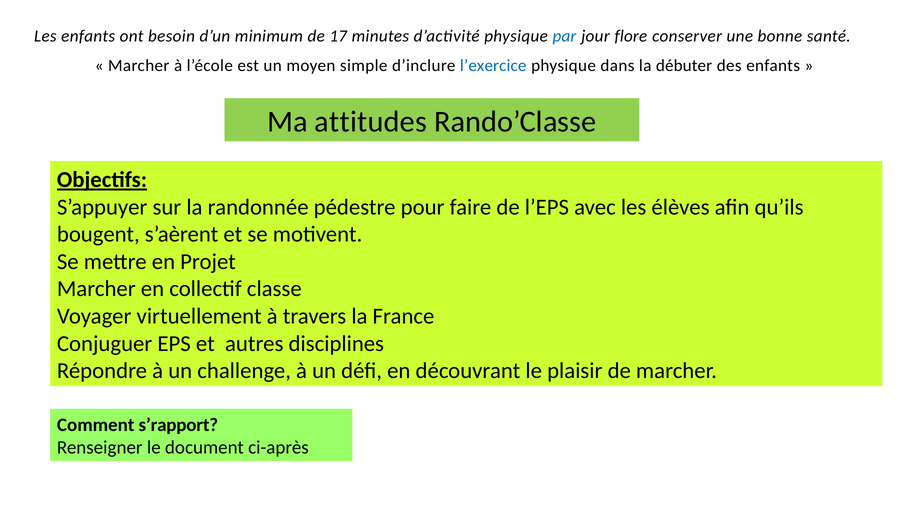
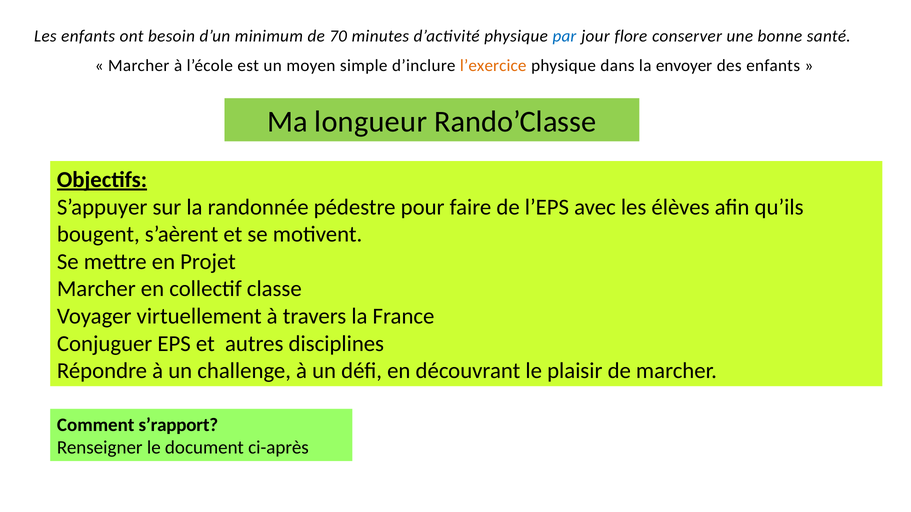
17: 17 -> 70
l’exercice colour: blue -> orange
débuter: débuter -> envoyer
attitudes: attitudes -> longueur
